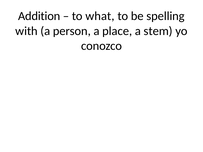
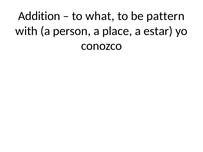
spelling: spelling -> pattern
stem: stem -> estar
